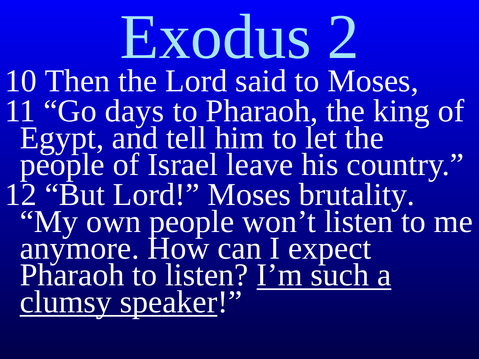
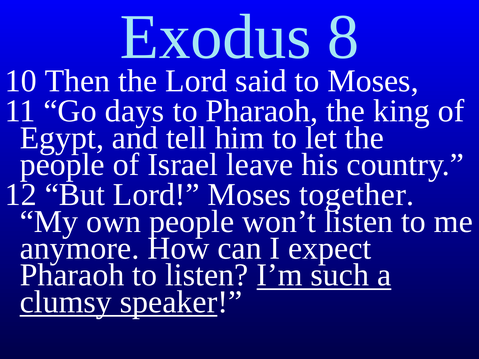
2: 2 -> 8
brutality: brutality -> together
